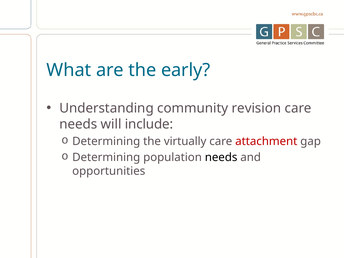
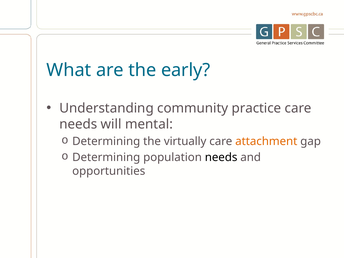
revision: revision -> practice
include: include -> mental
attachment colour: red -> orange
